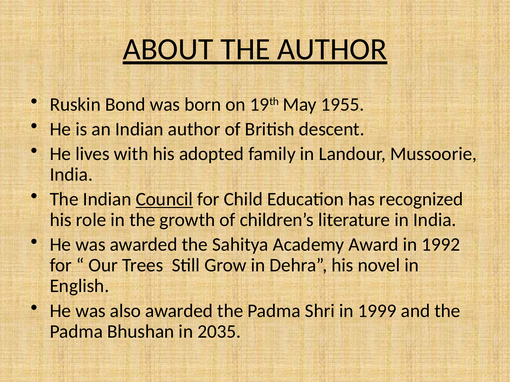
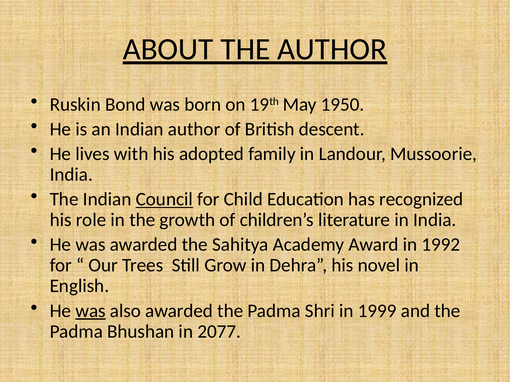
1955: 1955 -> 1950
was at (91, 311) underline: none -> present
2035: 2035 -> 2077
